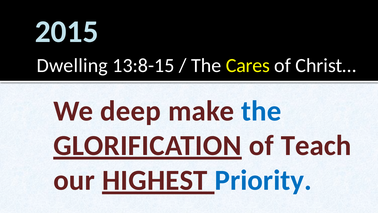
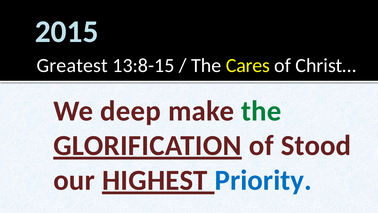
Dwelling: Dwelling -> Greatest
the at (261, 111) colour: blue -> green
Teach: Teach -> Stood
